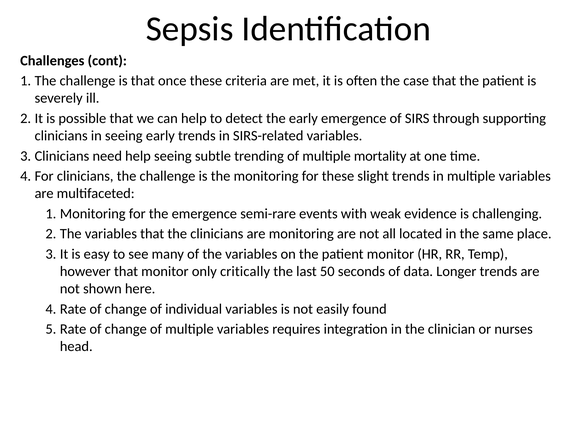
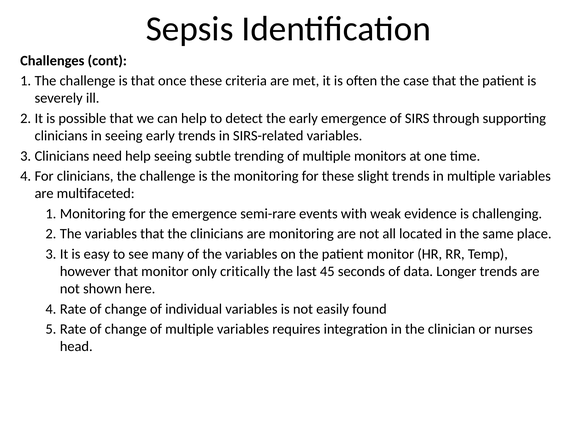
mortality: mortality -> monitors
50: 50 -> 45
